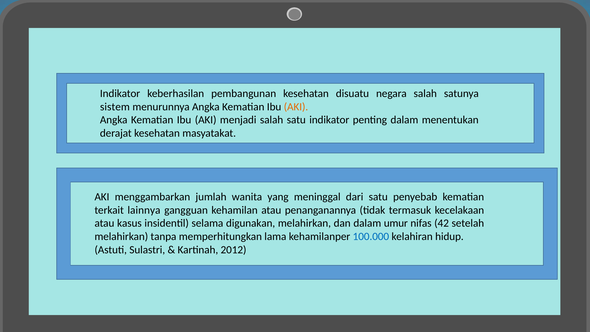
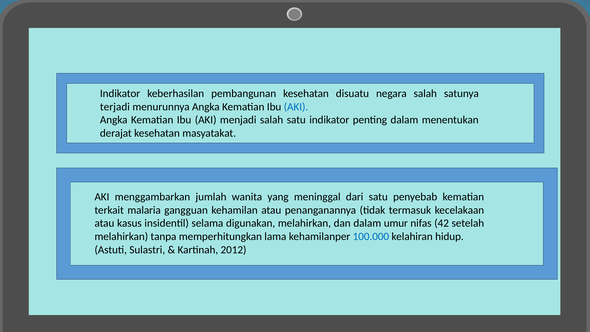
sistem: sistem -> terjadi
AKI at (296, 107) colour: orange -> blue
lainnya: lainnya -> malaria
